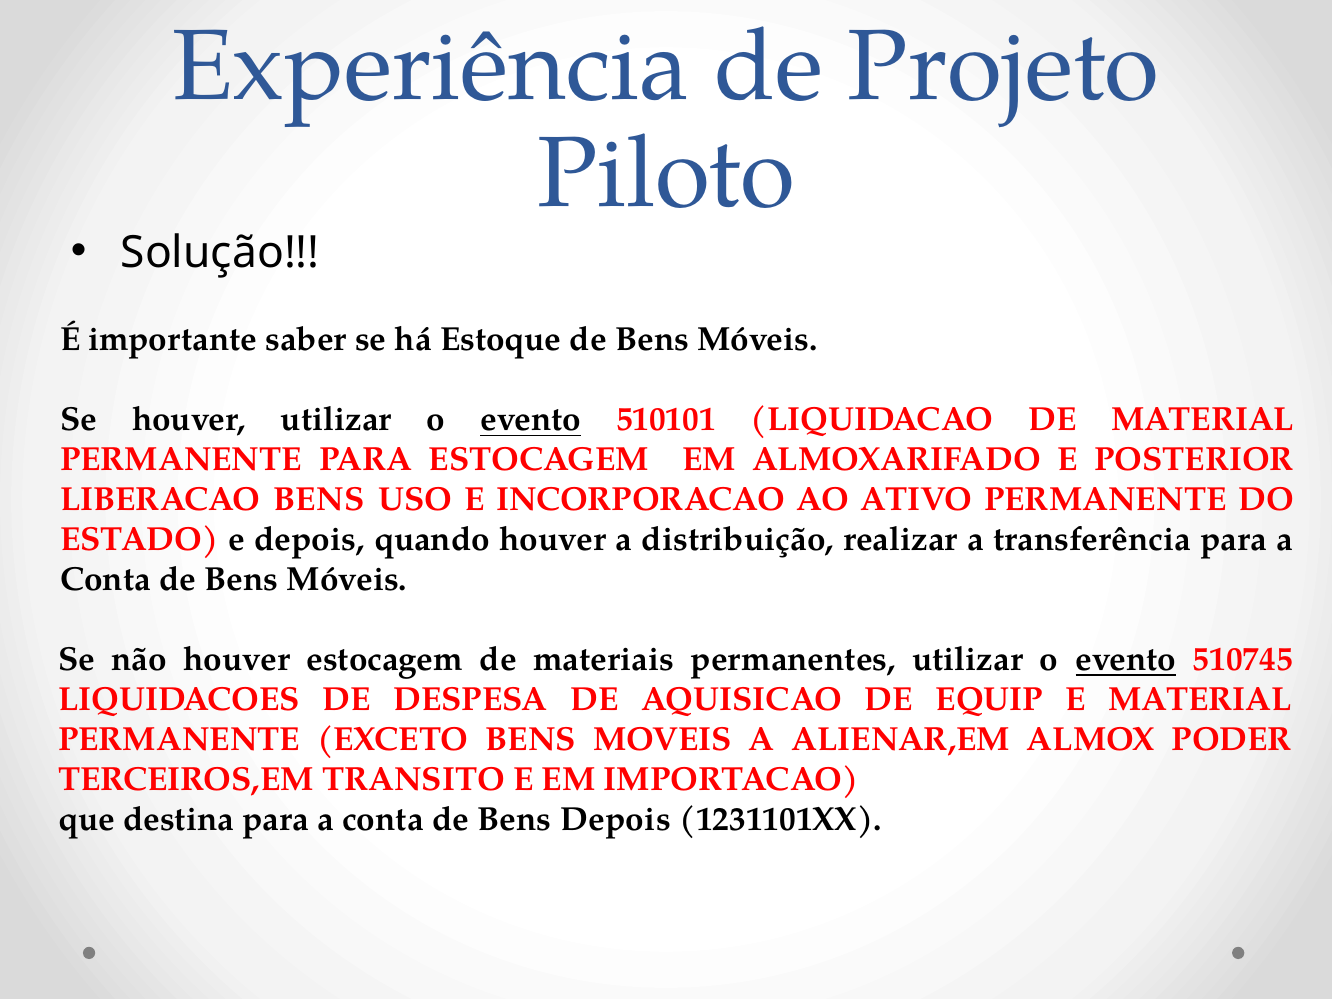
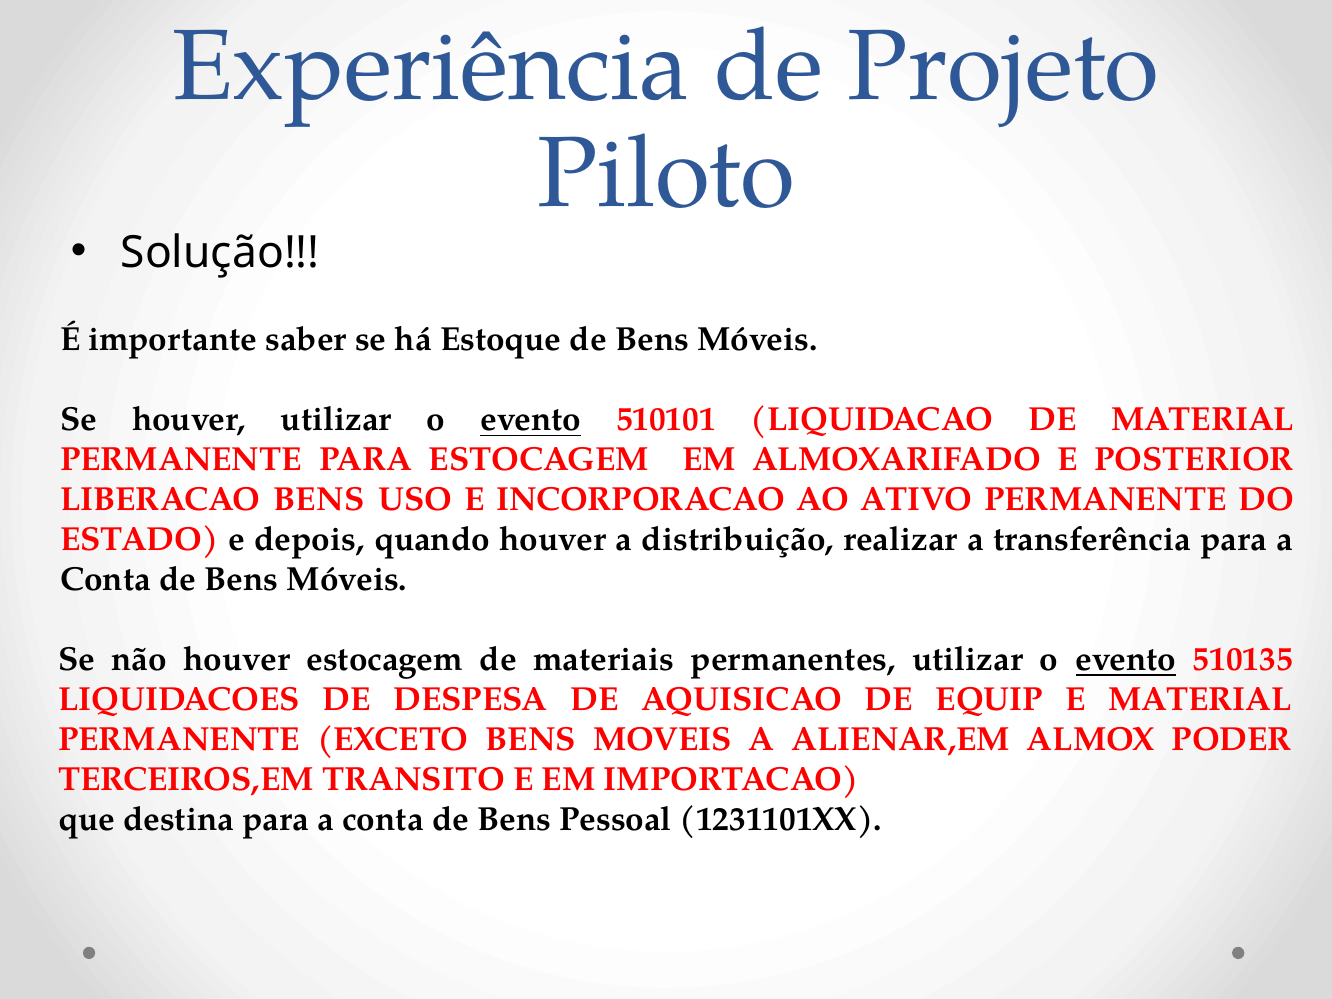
510745: 510745 -> 510135
Bens Depois: Depois -> Pessoal
